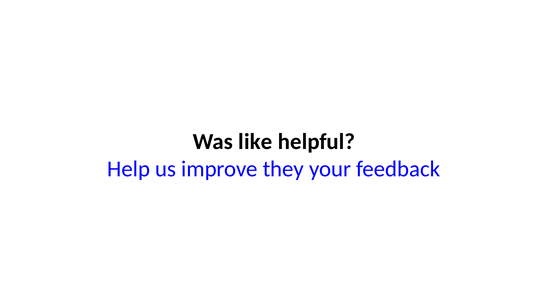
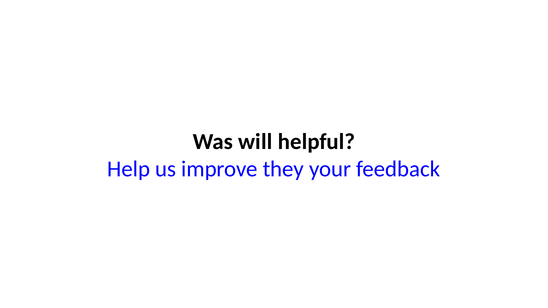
like: like -> will
